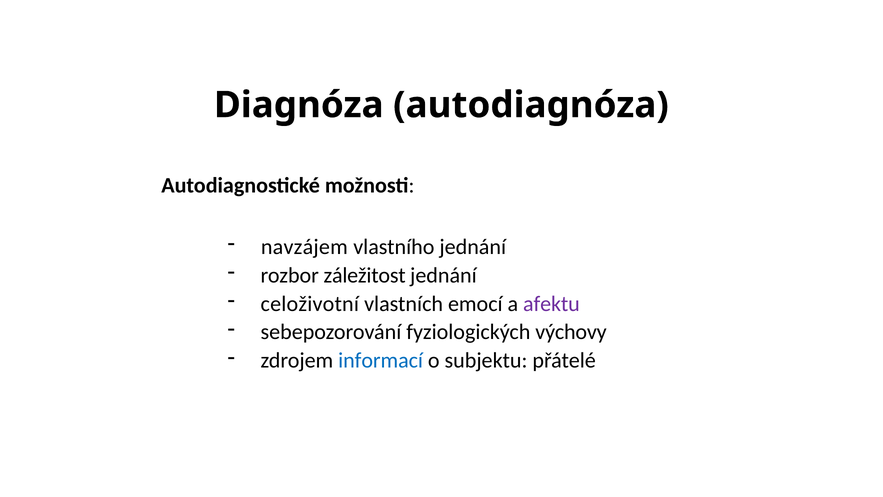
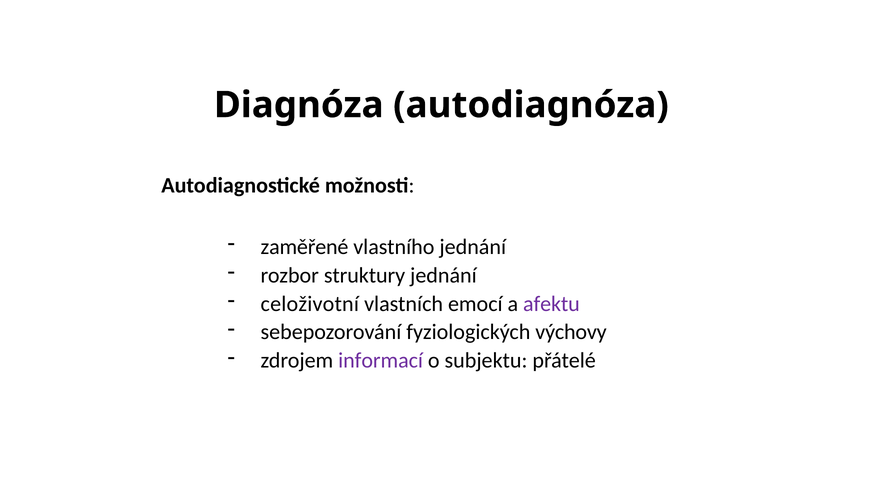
navzájem: navzájem -> zaměřené
záležitost: záležitost -> struktury
informací colour: blue -> purple
